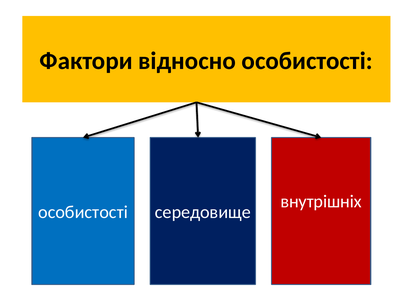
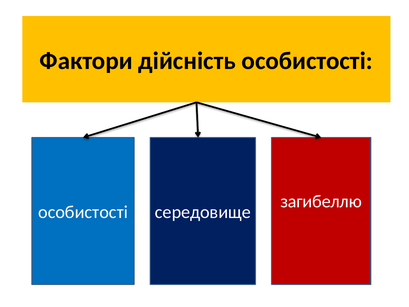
відносно: відносно -> дійсність
внутрішніх: внутрішніх -> загибеллю
